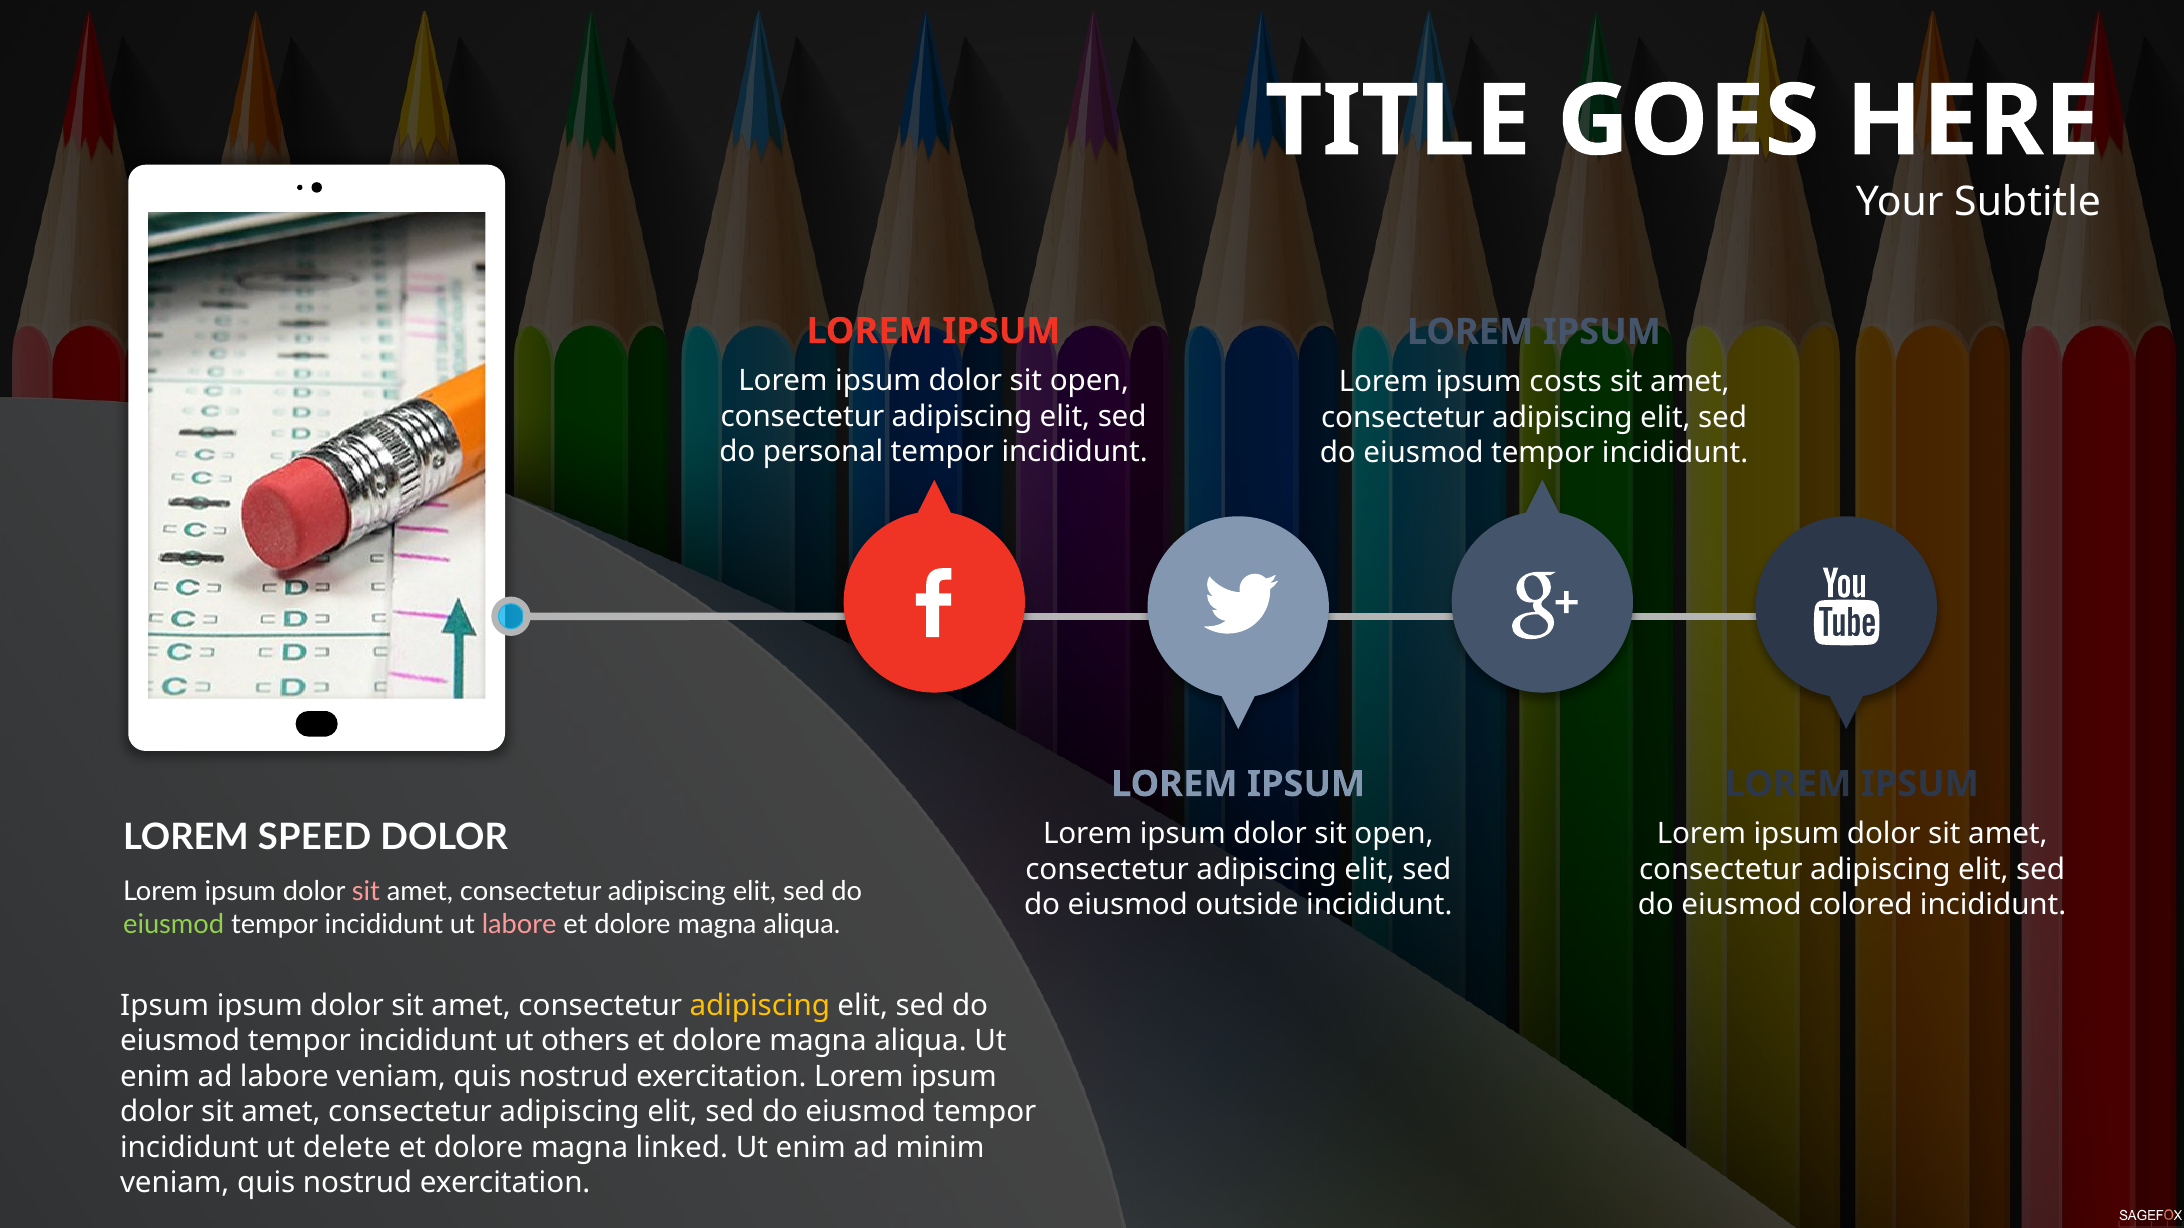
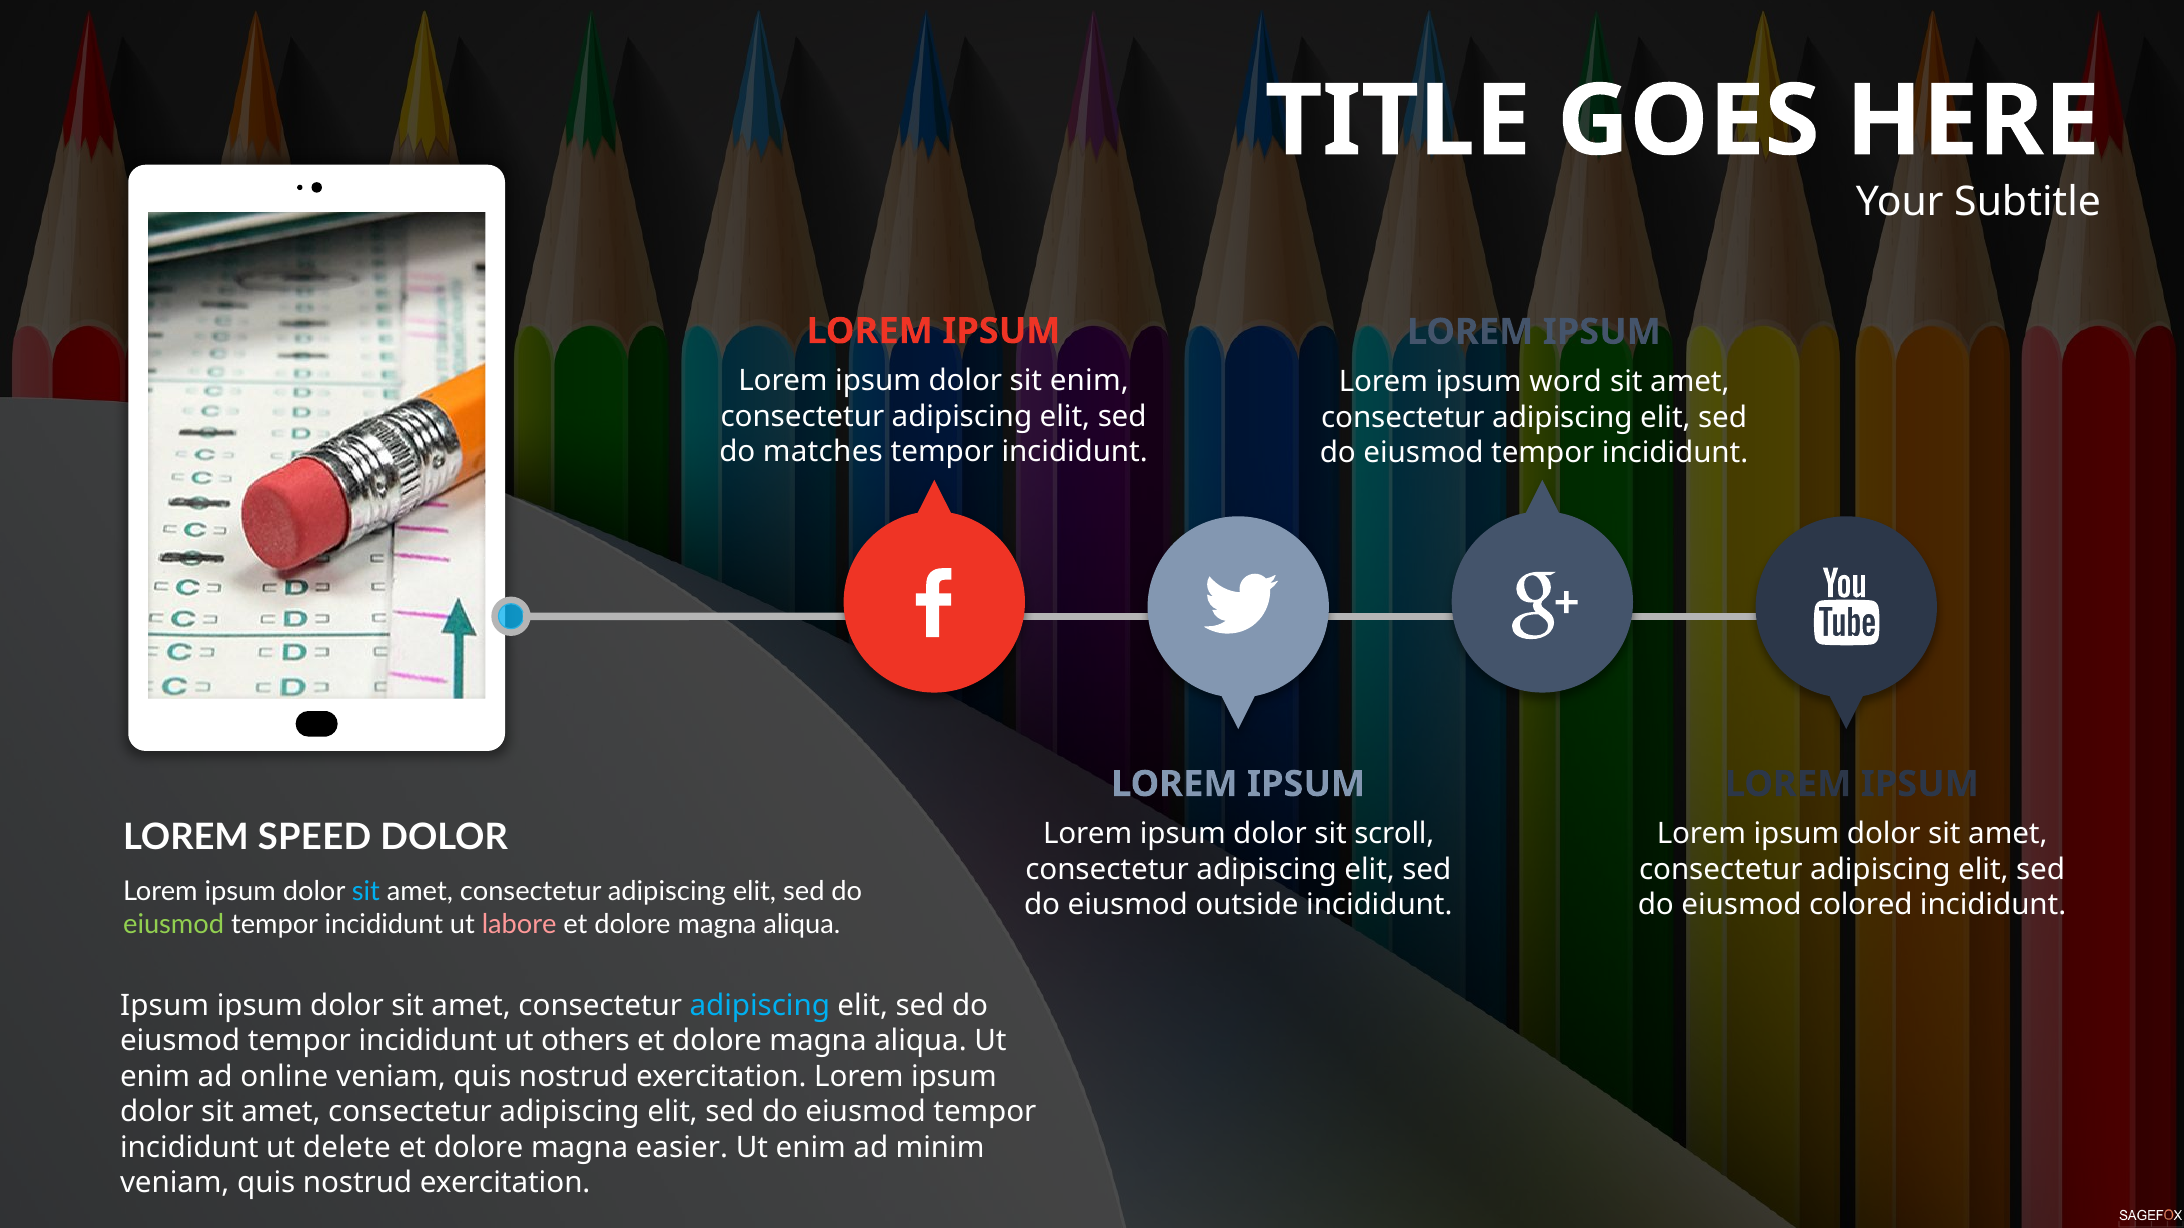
open at (1089, 381): open -> enim
costs: costs -> word
personal: personal -> matches
open at (1394, 834): open -> scroll
sit at (366, 892) colour: pink -> light blue
adipiscing at (760, 1006) colour: yellow -> light blue
ad labore: labore -> online
linked: linked -> easier
